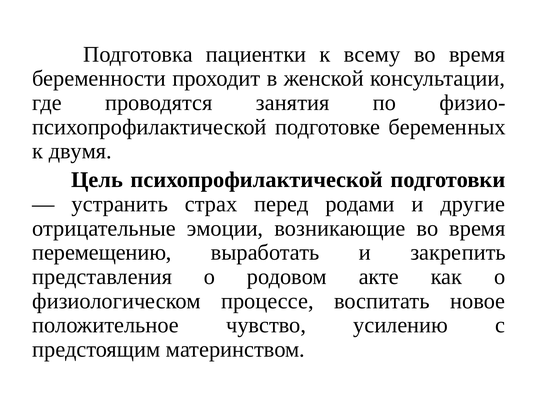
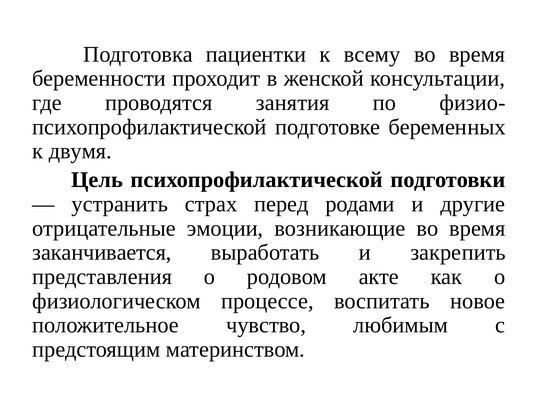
перемещению: перемещению -> заканчивается
усилению: усилению -> любимым
